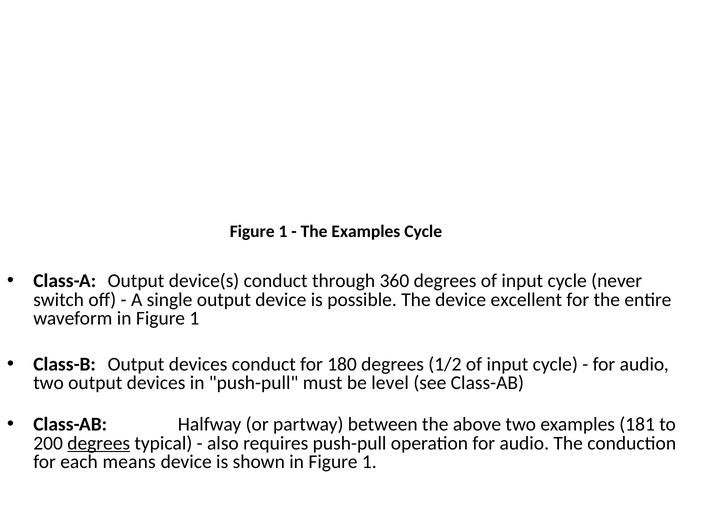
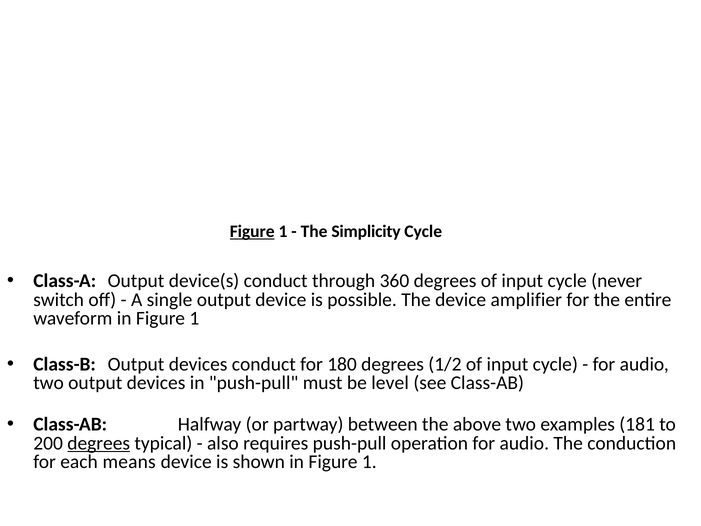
Figure at (252, 231) underline: none -> present
The Examples: Examples -> Simplicity
excellent: excellent -> amplifier
